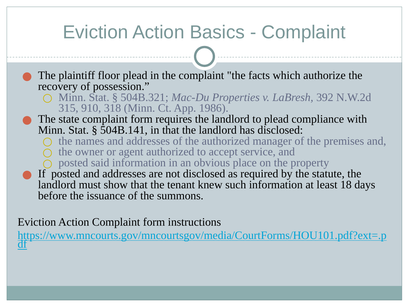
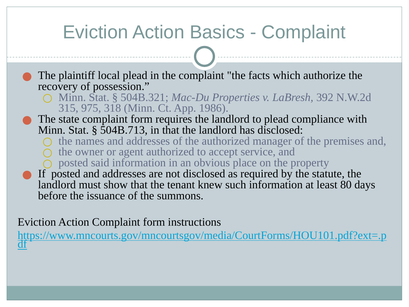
floor: floor -> local
910: 910 -> 975
504B.141: 504B.141 -> 504B.713
18: 18 -> 80
